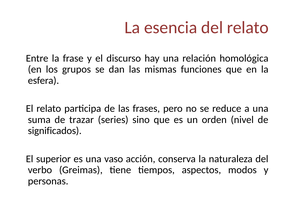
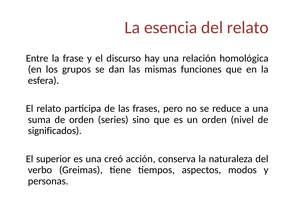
de trazar: trazar -> orden
vaso: vaso -> creó
